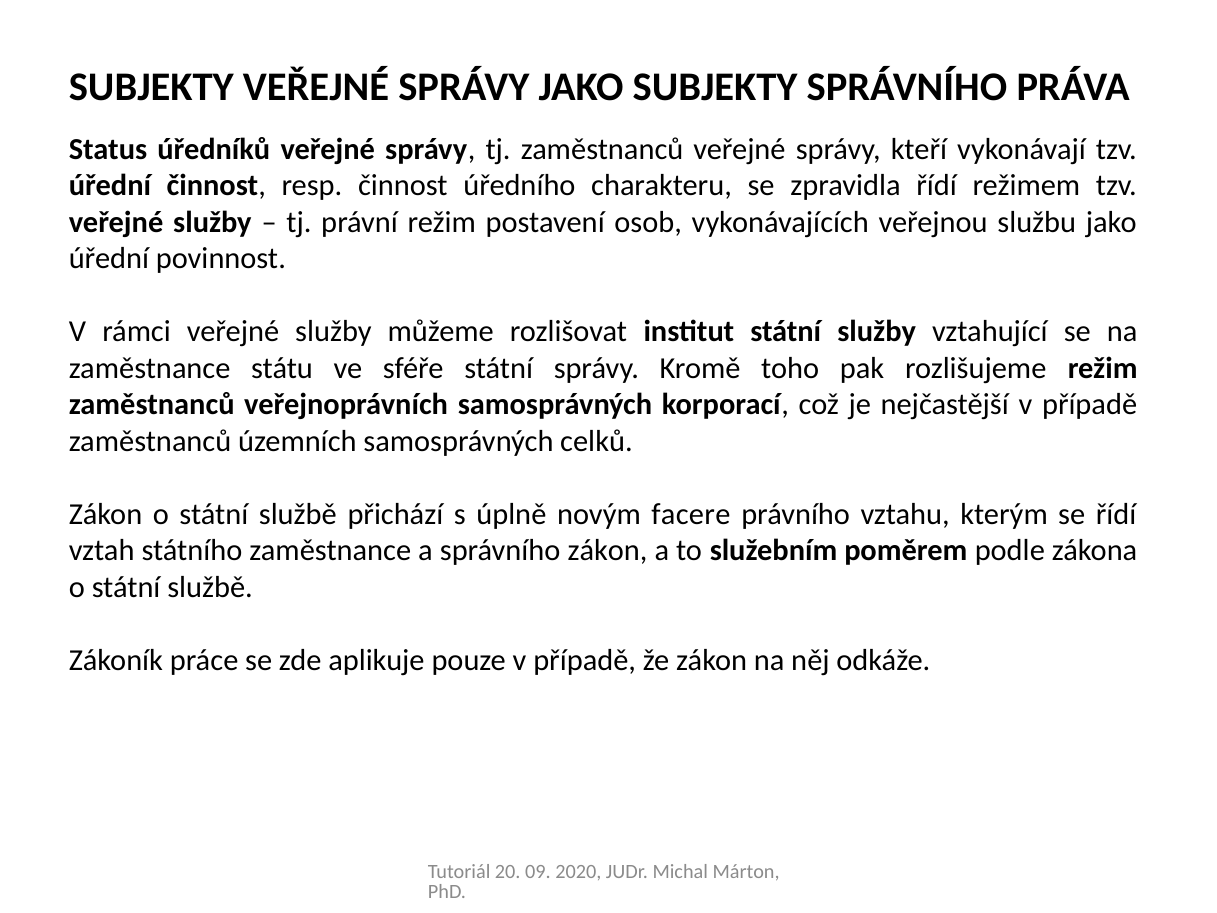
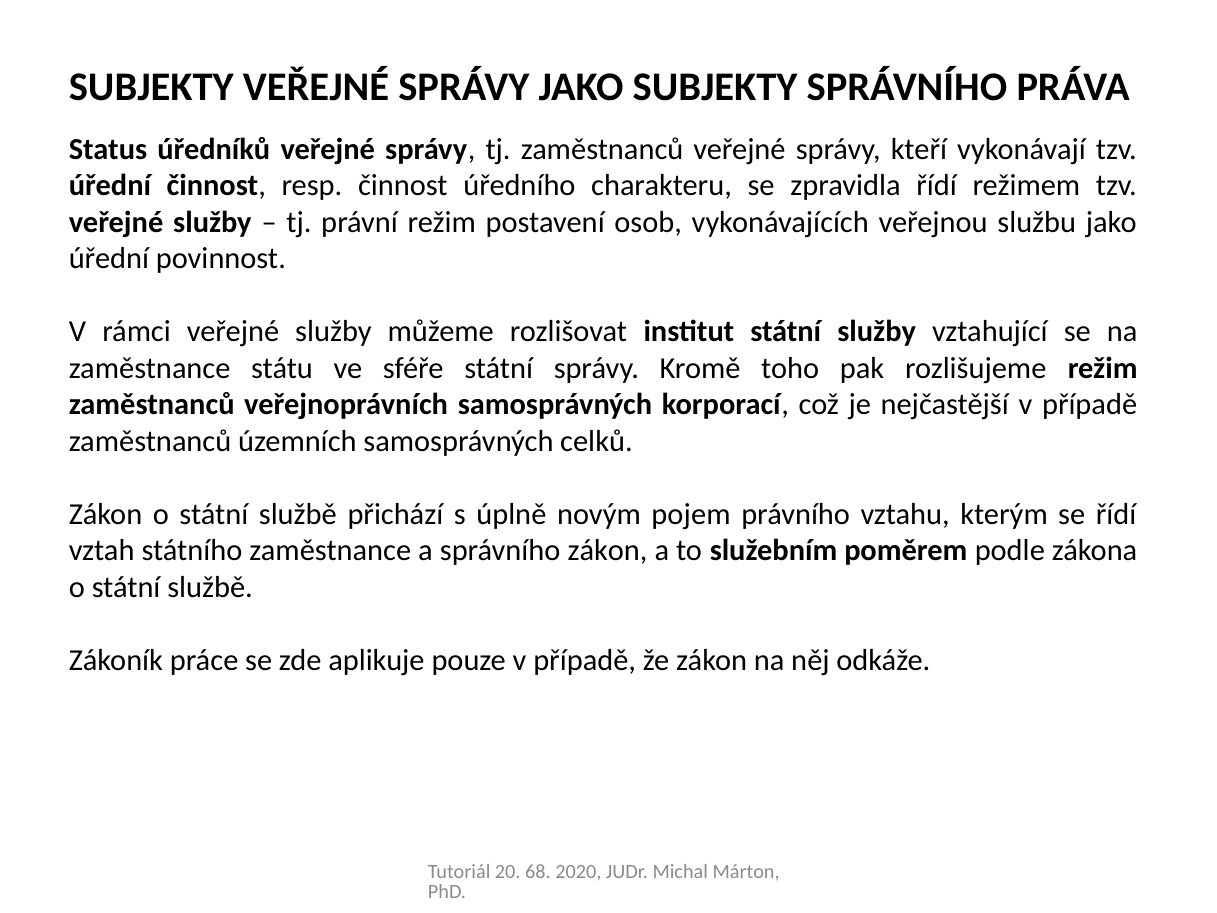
facere: facere -> pojem
09: 09 -> 68
